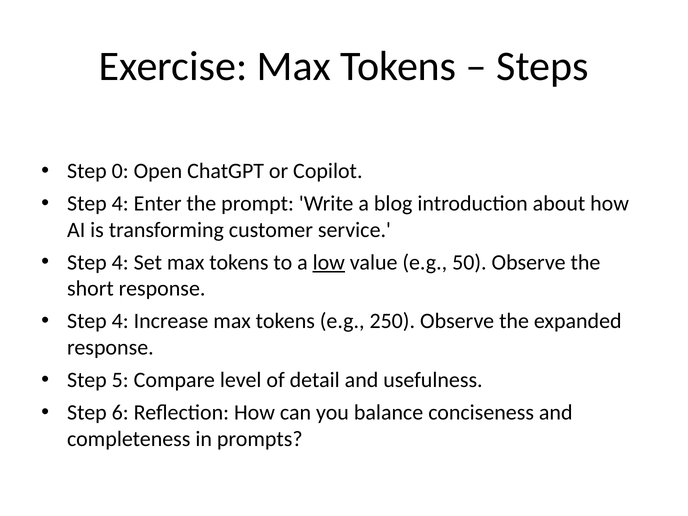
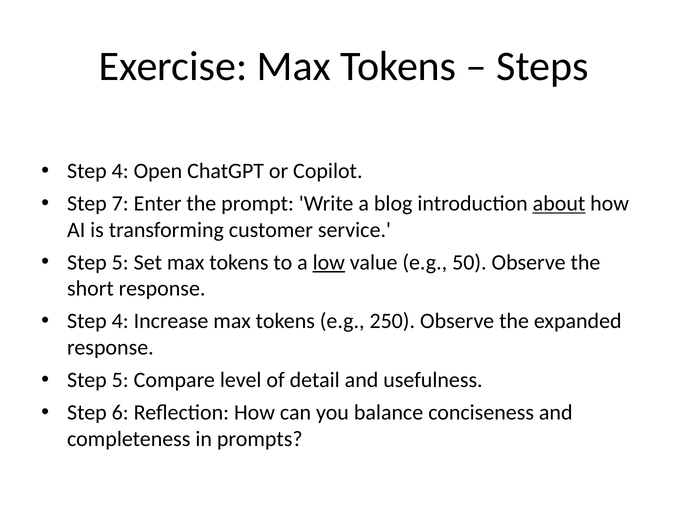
0 at (120, 171): 0 -> 4
4 at (120, 204): 4 -> 7
about underline: none -> present
4 at (120, 262): 4 -> 5
